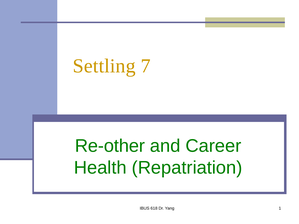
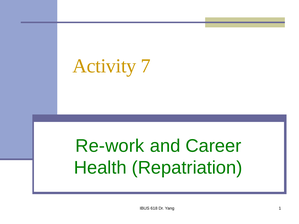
Settling: Settling -> Activity
Re-other: Re-other -> Re-work
